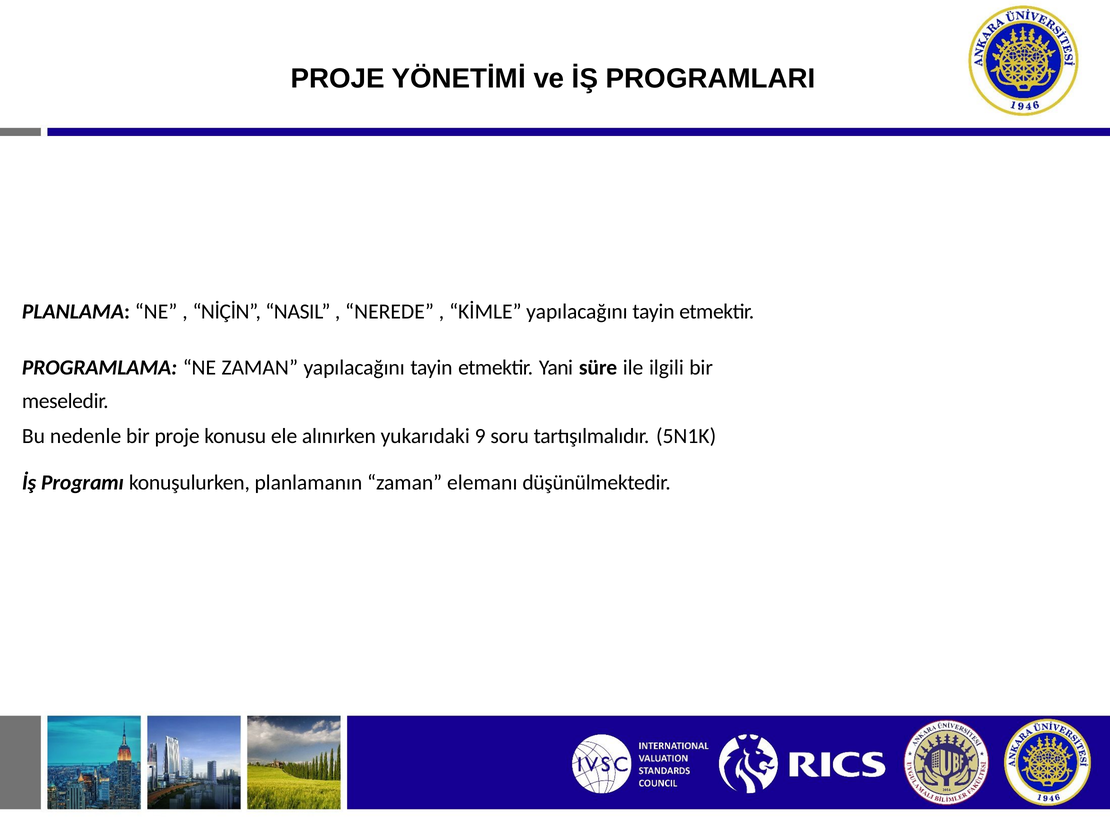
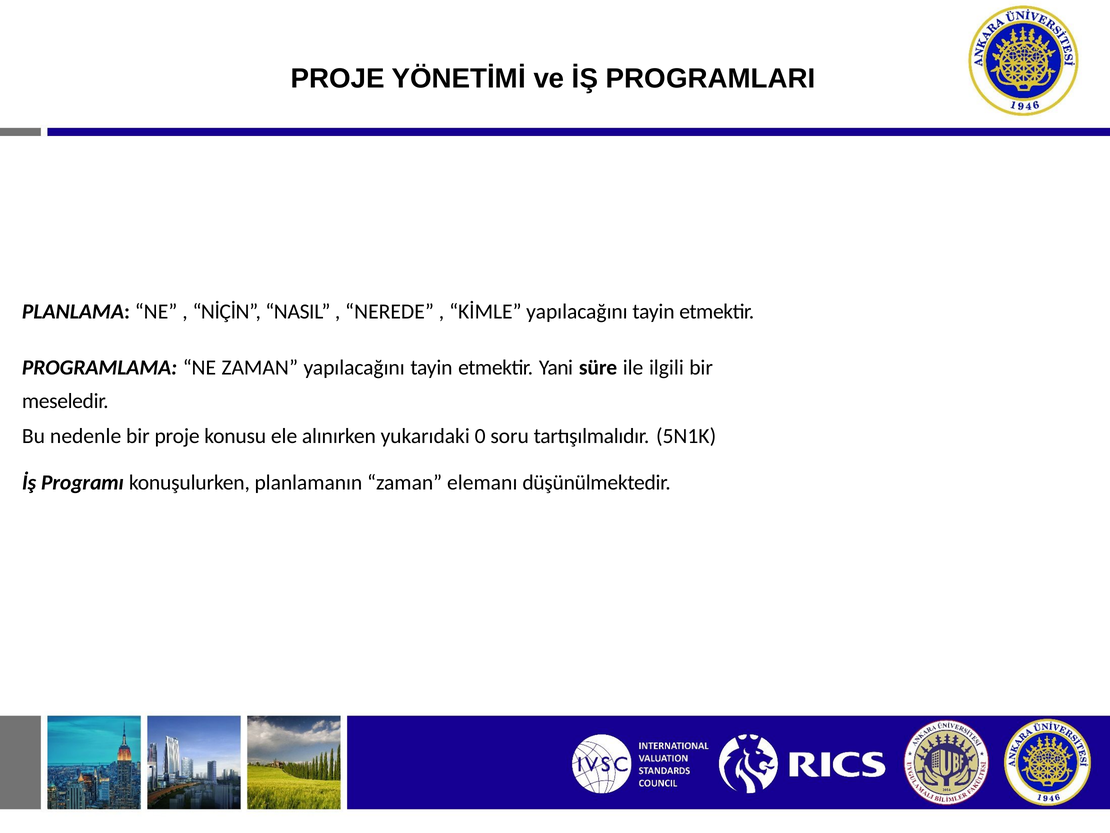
9: 9 -> 0
